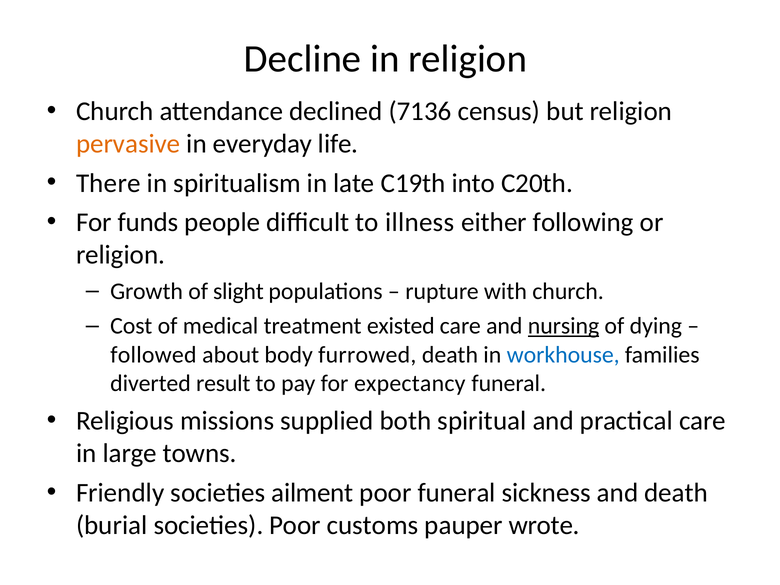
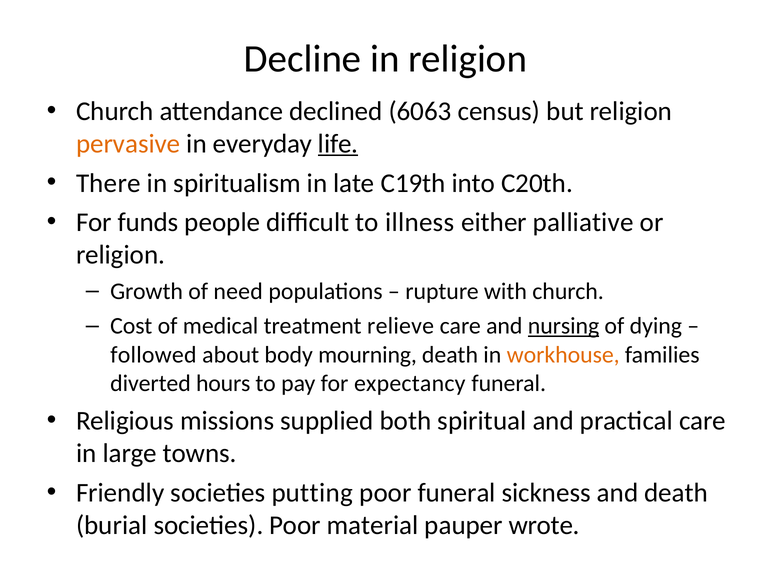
7136: 7136 -> 6063
life underline: none -> present
following: following -> palliative
slight: slight -> need
existed: existed -> relieve
furrowed: furrowed -> mourning
workhouse colour: blue -> orange
result: result -> hours
ailment: ailment -> putting
customs: customs -> material
